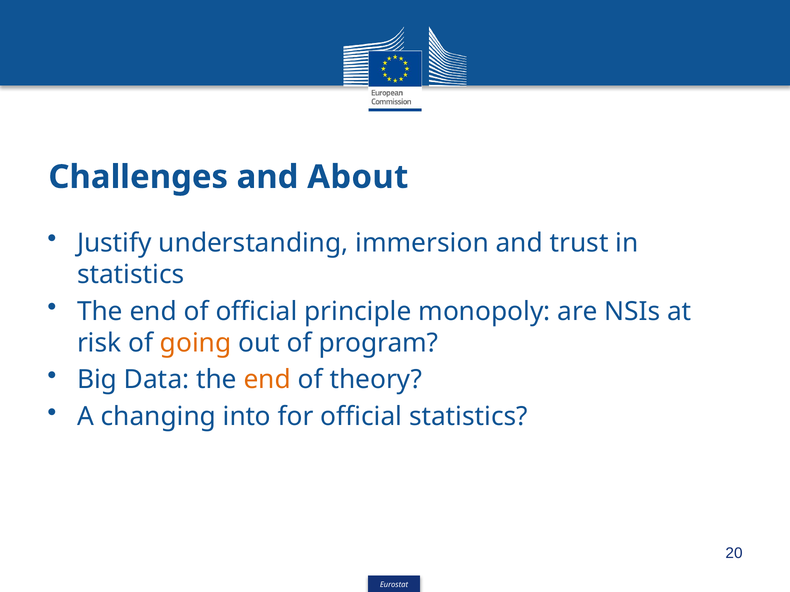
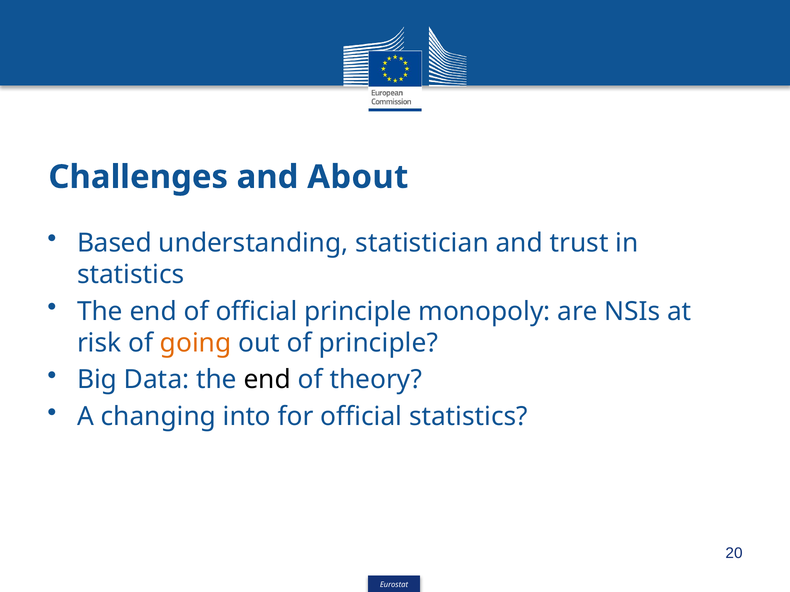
Justify: Justify -> Based
immersion: immersion -> statistician
of program: program -> principle
end at (267, 380) colour: orange -> black
